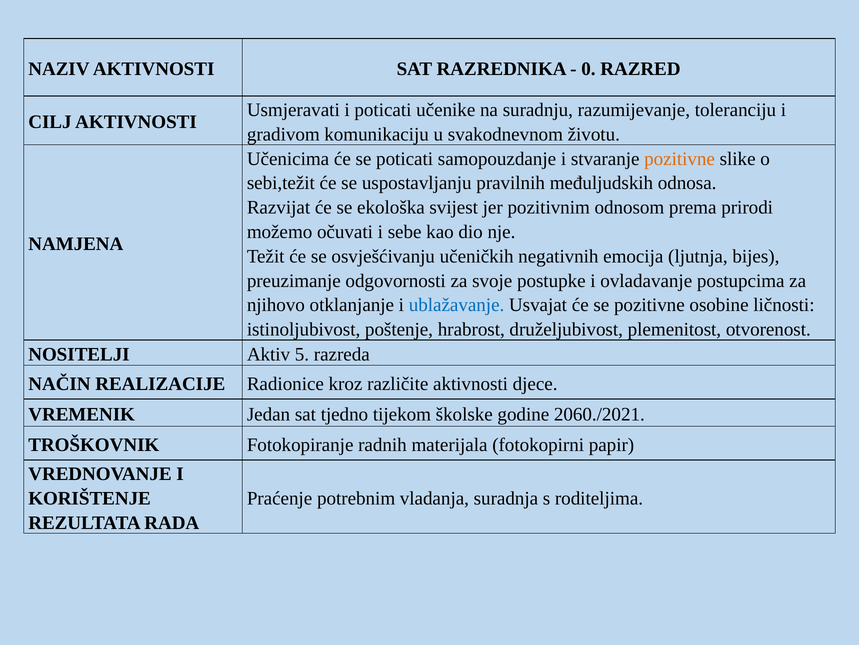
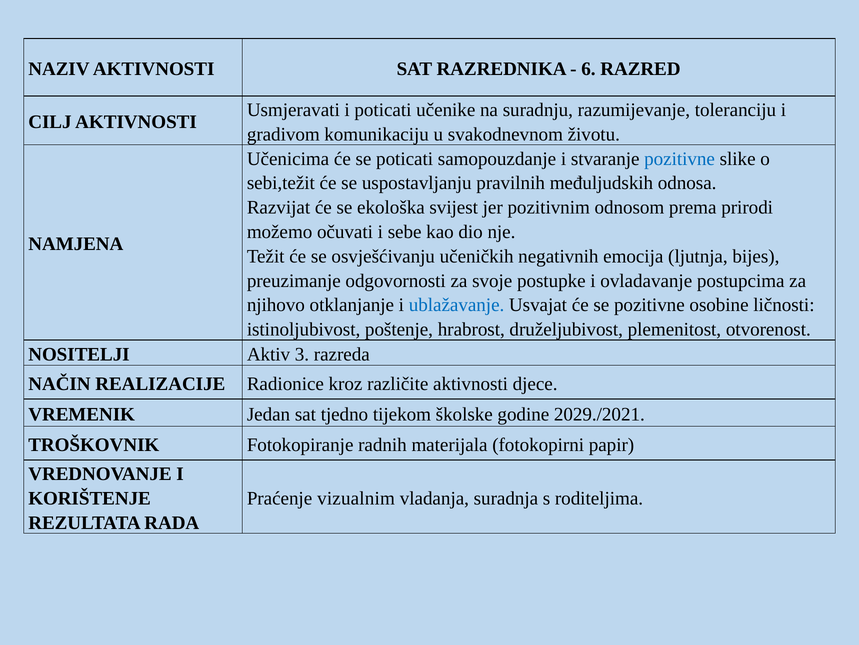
0: 0 -> 6
pozitivne at (680, 159) colour: orange -> blue
5: 5 -> 3
2060./2021: 2060./2021 -> 2029./2021
potrebnim: potrebnim -> vizualnim
